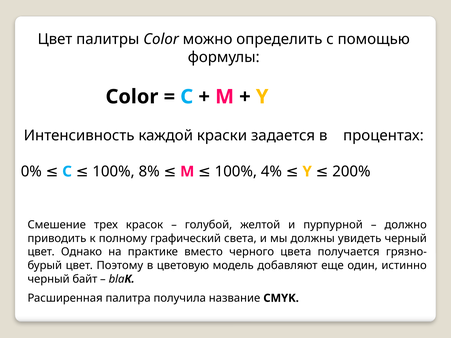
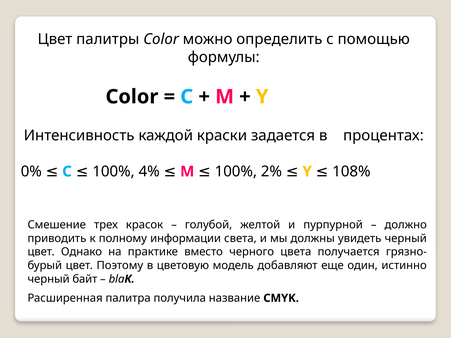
4%: 4% -> 2%
200%: 200% -> 108%
8%: 8% -> 4%
графический: графический -> информации
